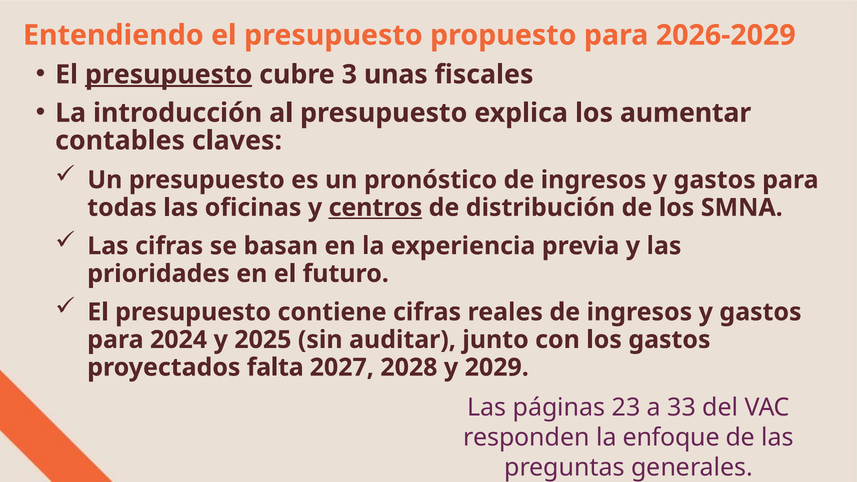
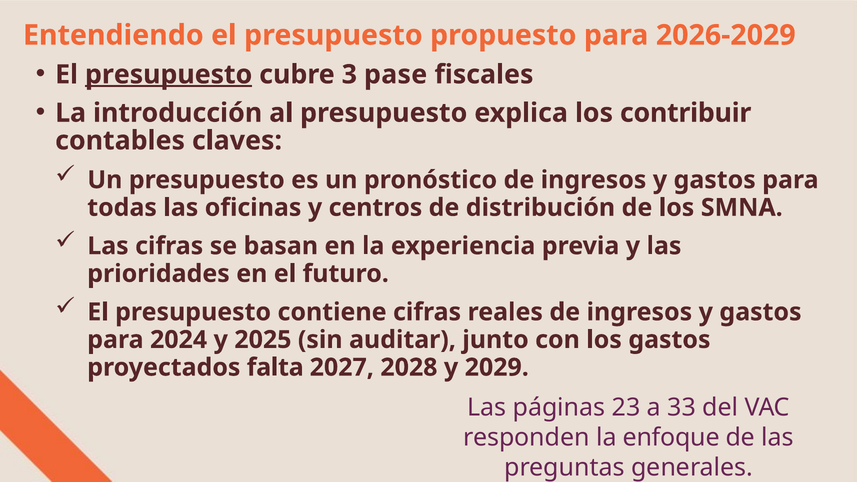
unas: unas -> pase
aumentar: aumentar -> contribuir
centros underline: present -> none
